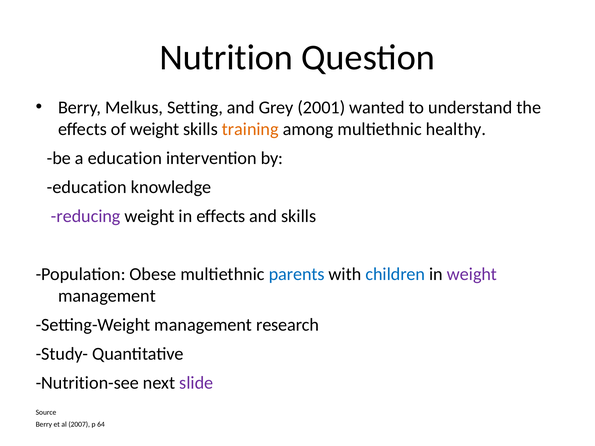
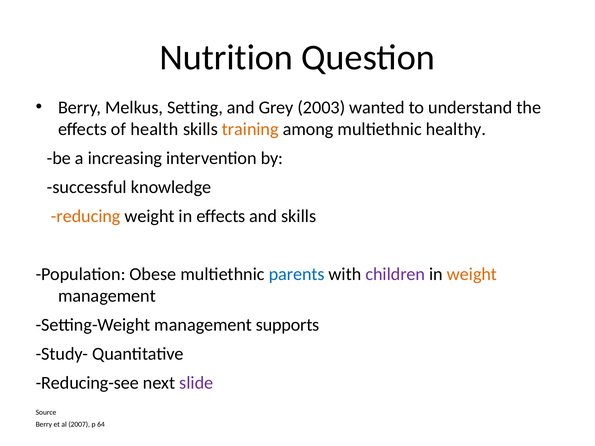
2001: 2001 -> 2003
of weight: weight -> health
a education: education -> increasing
education at (87, 187): education -> successful
reducing colour: purple -> orange
children colour: blue -> purple
weight at (472, 274) colour: purple -> orange
research: research -> supports
Nutrition-see: Nutrition-see -> Reducing-see
